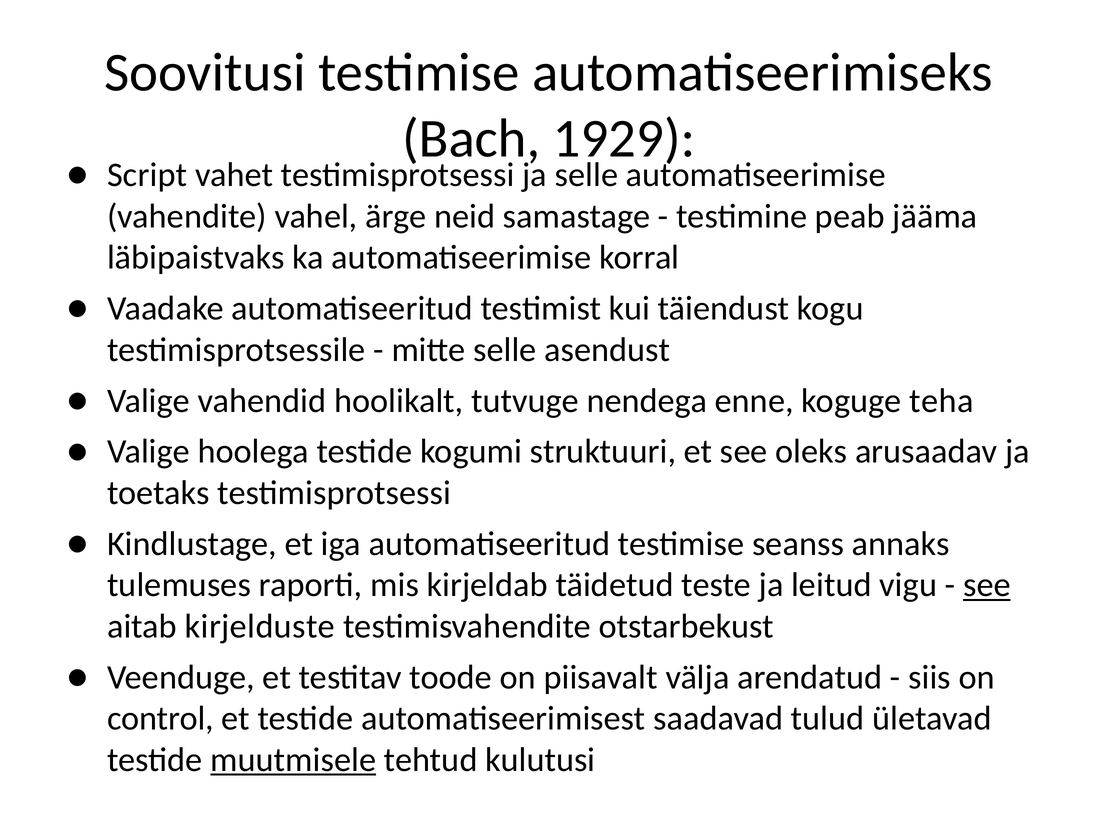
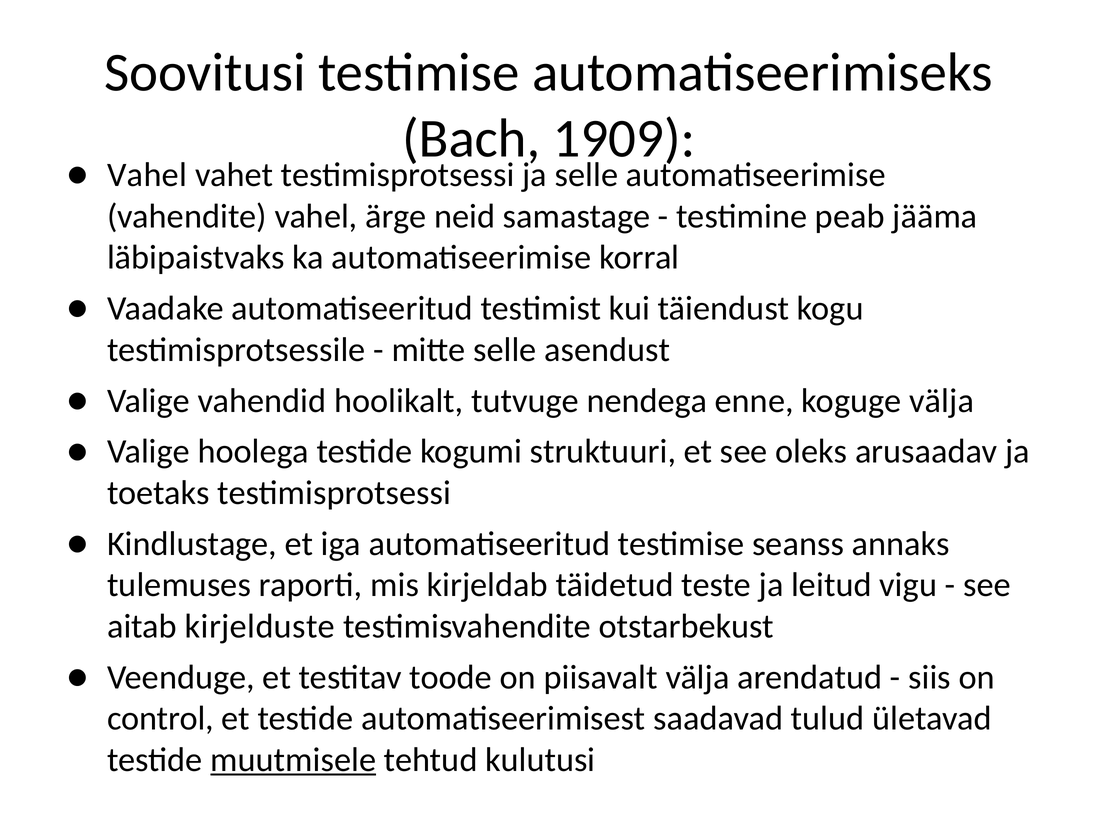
1929: 1929 -> 1909
Script at (147, 175): Script -> Vahel
koguge teha: teha -> välja
see at (987, 585) underline: present -> none
